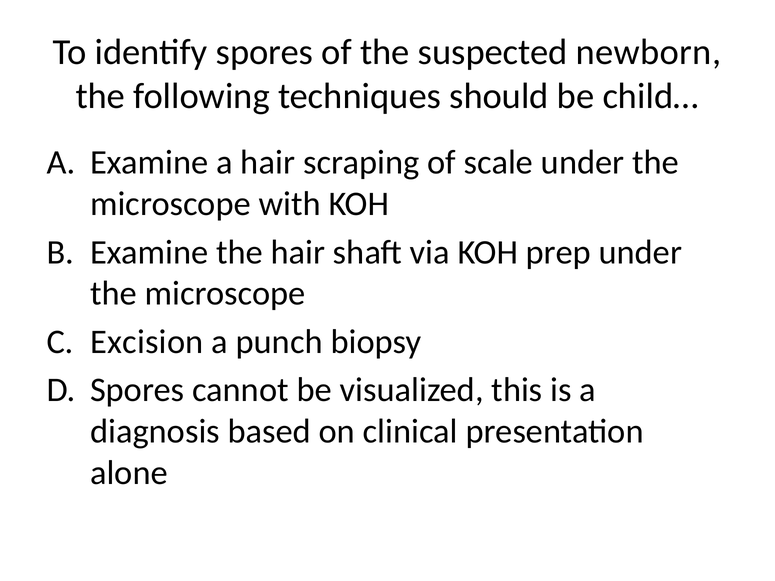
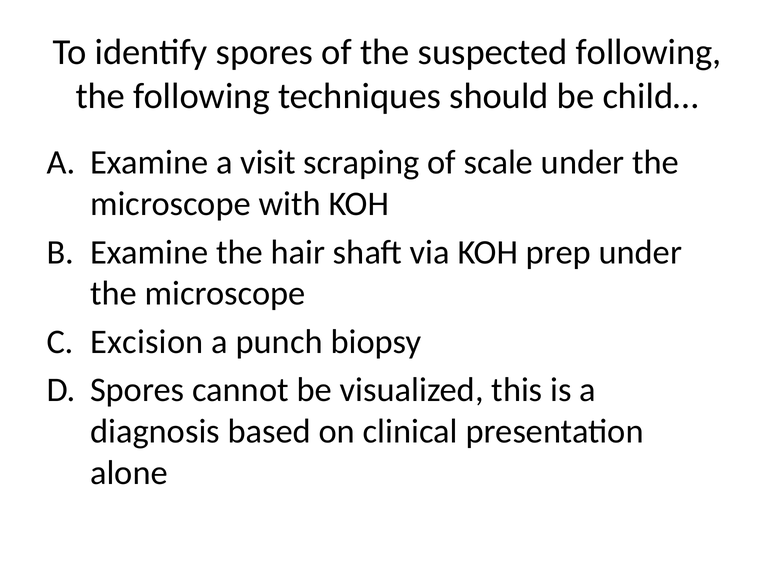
suspected newborn: newborn -> following
a hair: hair -> visit
